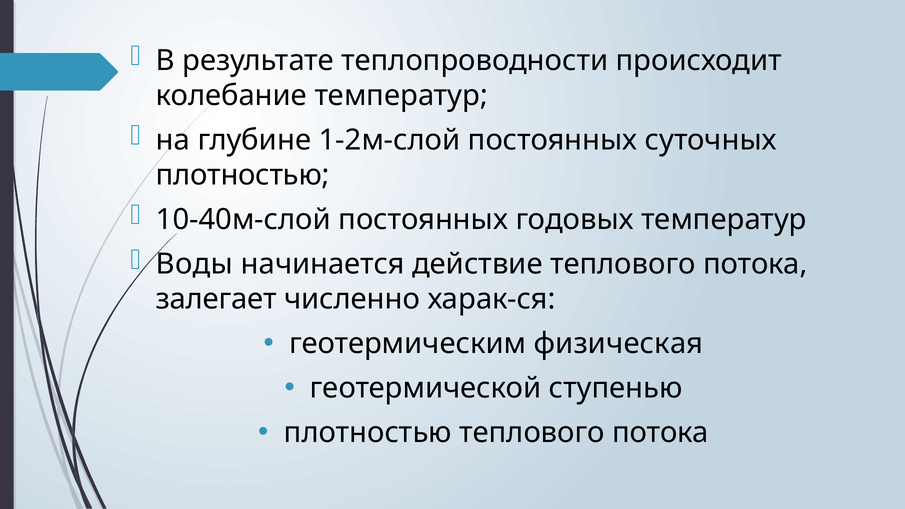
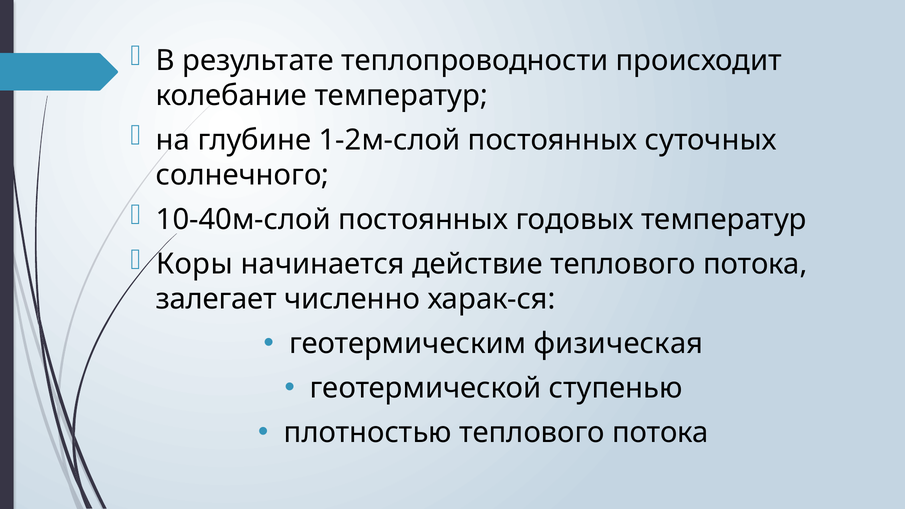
плотностью at (243, 175): плотностью -> солнечного
Воды: Воды -> Коры
